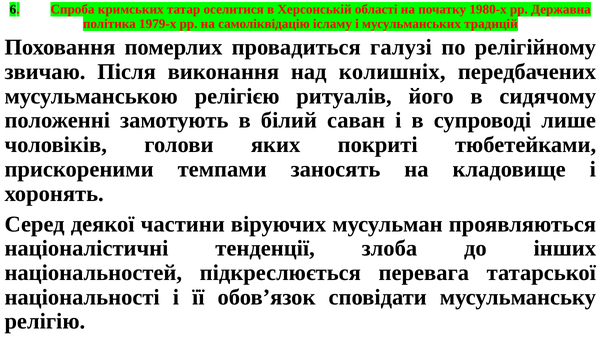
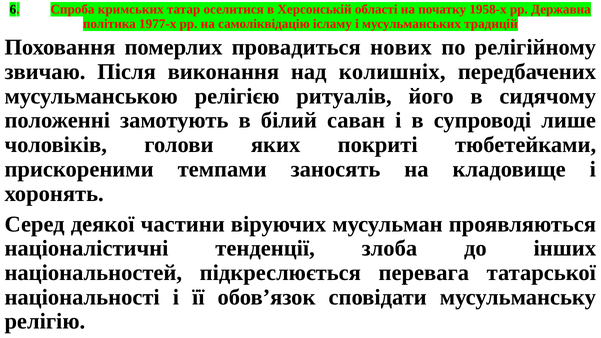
1980-х: 1980-х -> 1958-х
1979-х: 1979-х -> 1977-х
галузі: галузі -> нових
